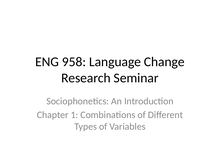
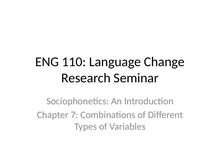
958: 958 -> 110
1: 1 -> 7
